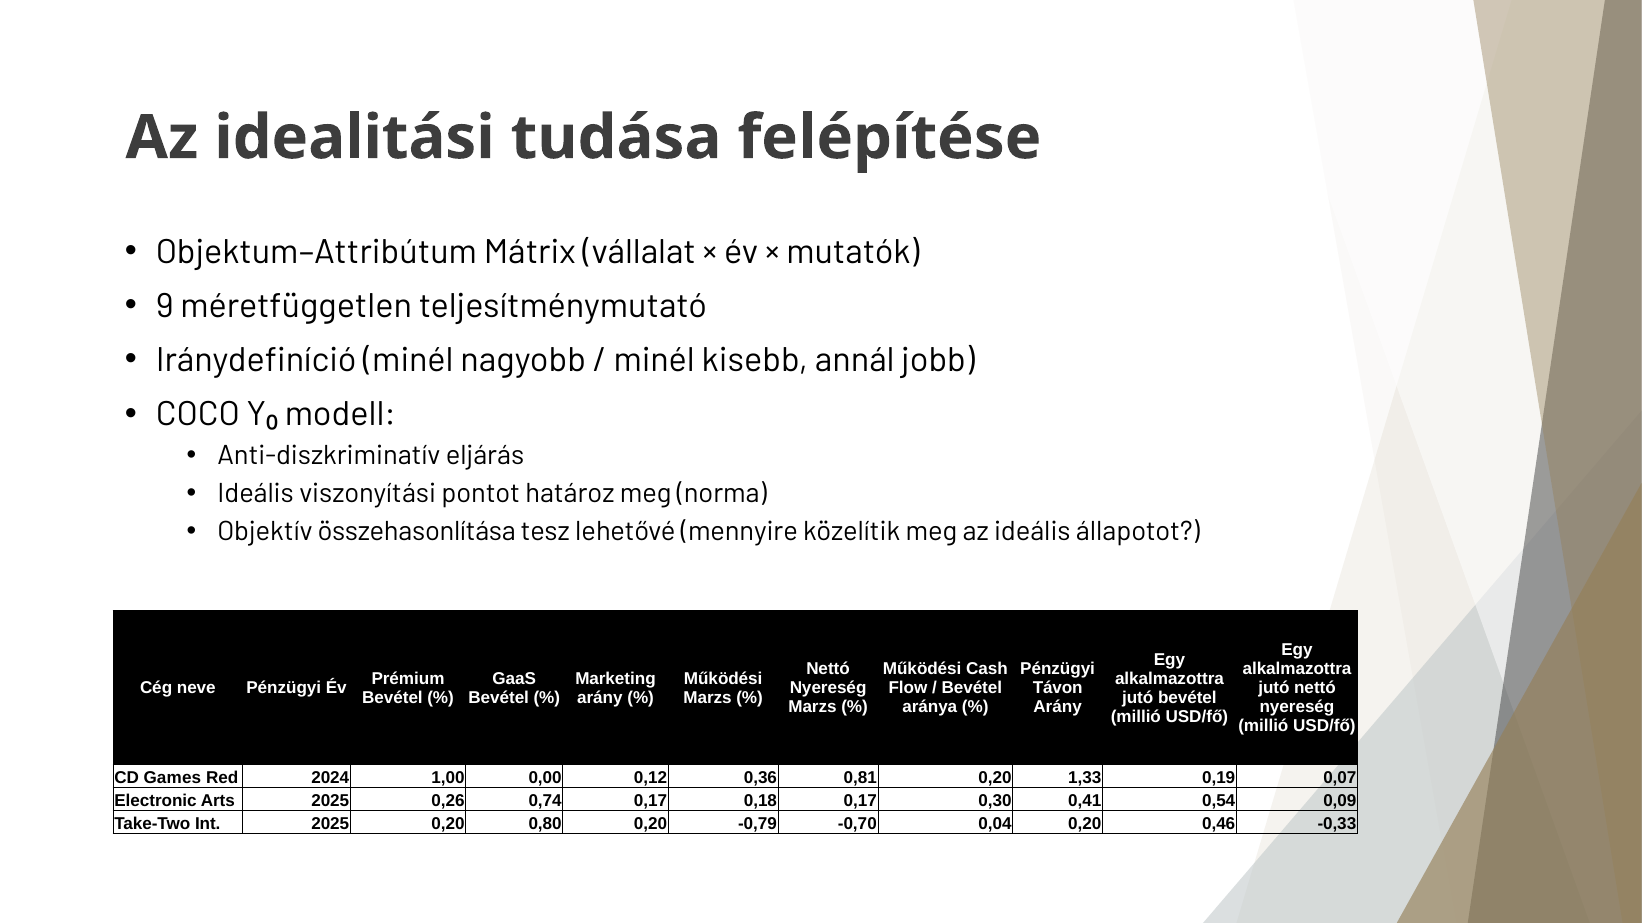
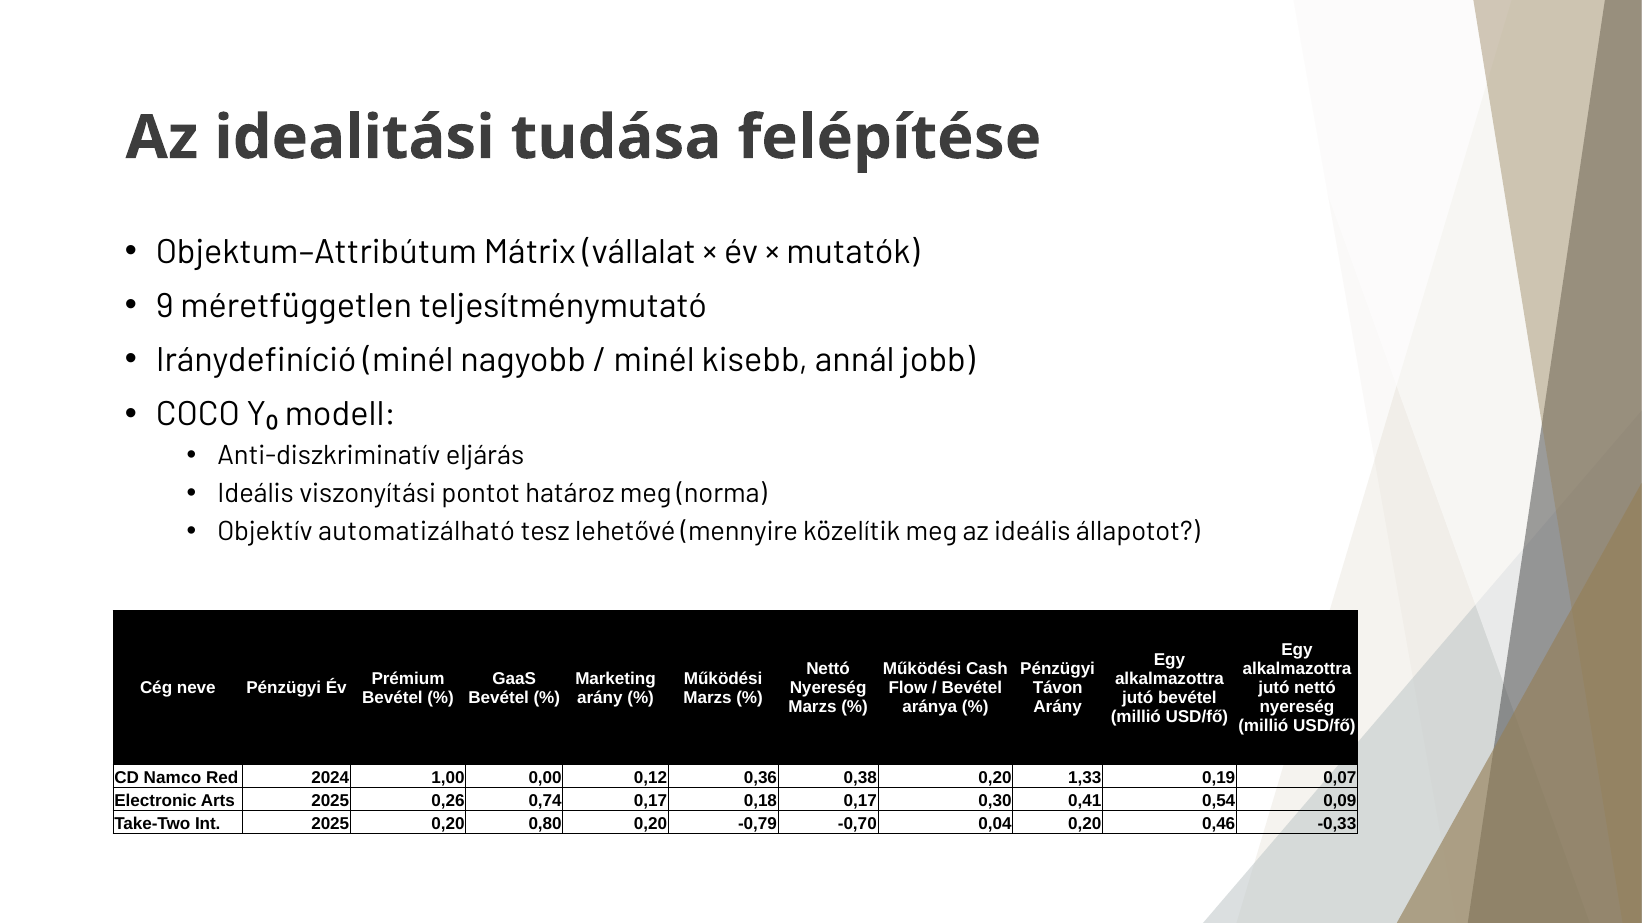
összehasonlítása: összehasonlítása -> automatizálható
Games: Games -> Namco
0,81: 0,81 -> 0,38
